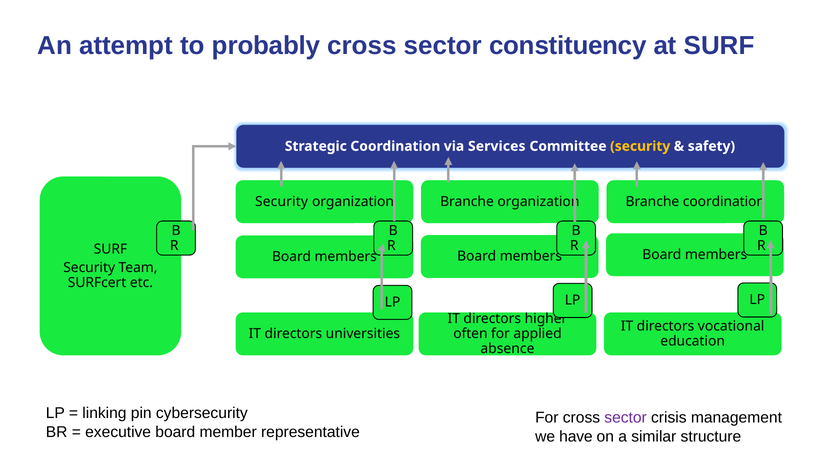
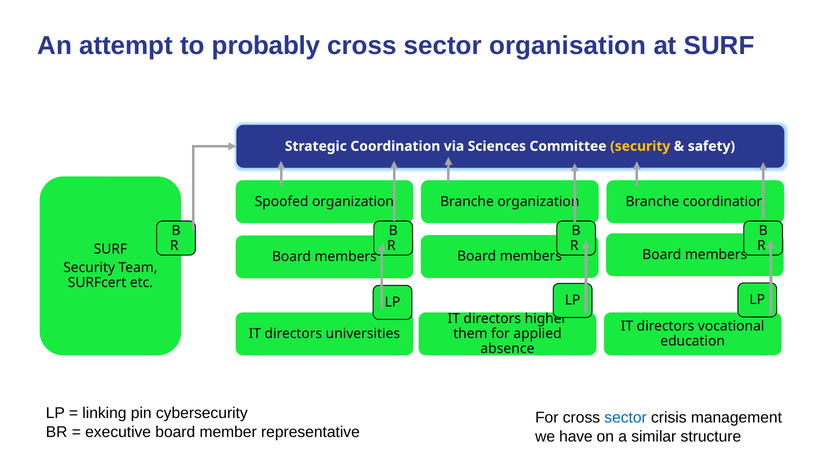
constituency: constituency -> organisation
Services: Services -> Sciences
Security at (282, 202): Security -> Spoofed
often: often -> them
sector at (626, 418) colour: purple -> blue
